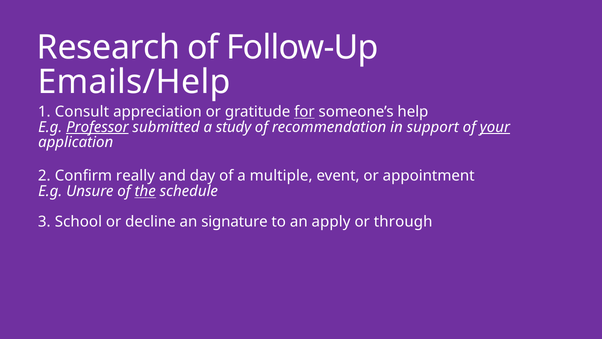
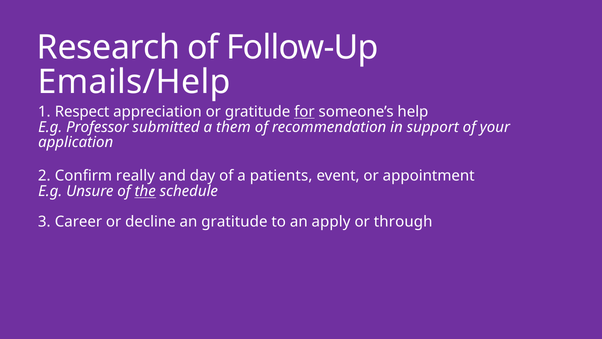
Consult: Consult -> Respect
Professor underline: present -> none
study: study -> them
your underline: present -> none
multiple: multiple -> patients
School: School -> Career
an signature: signature -> gratitude
